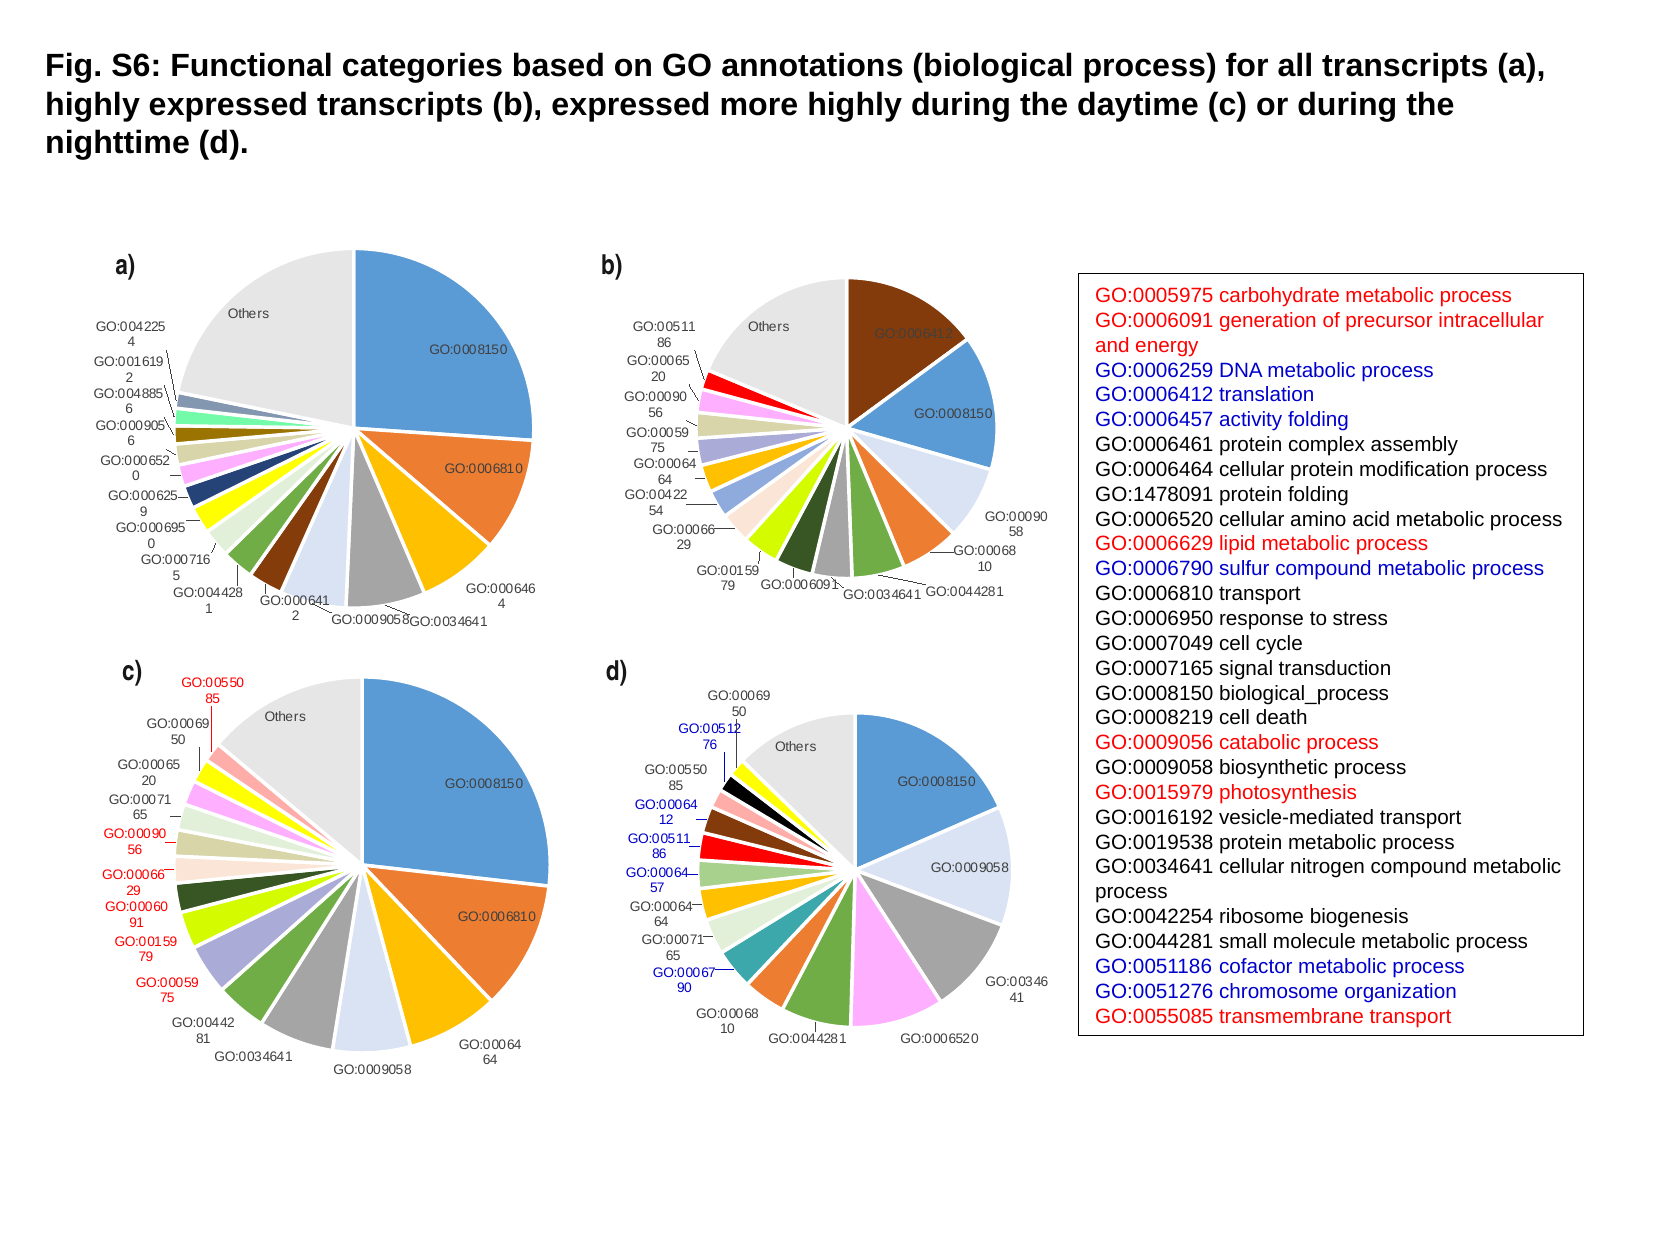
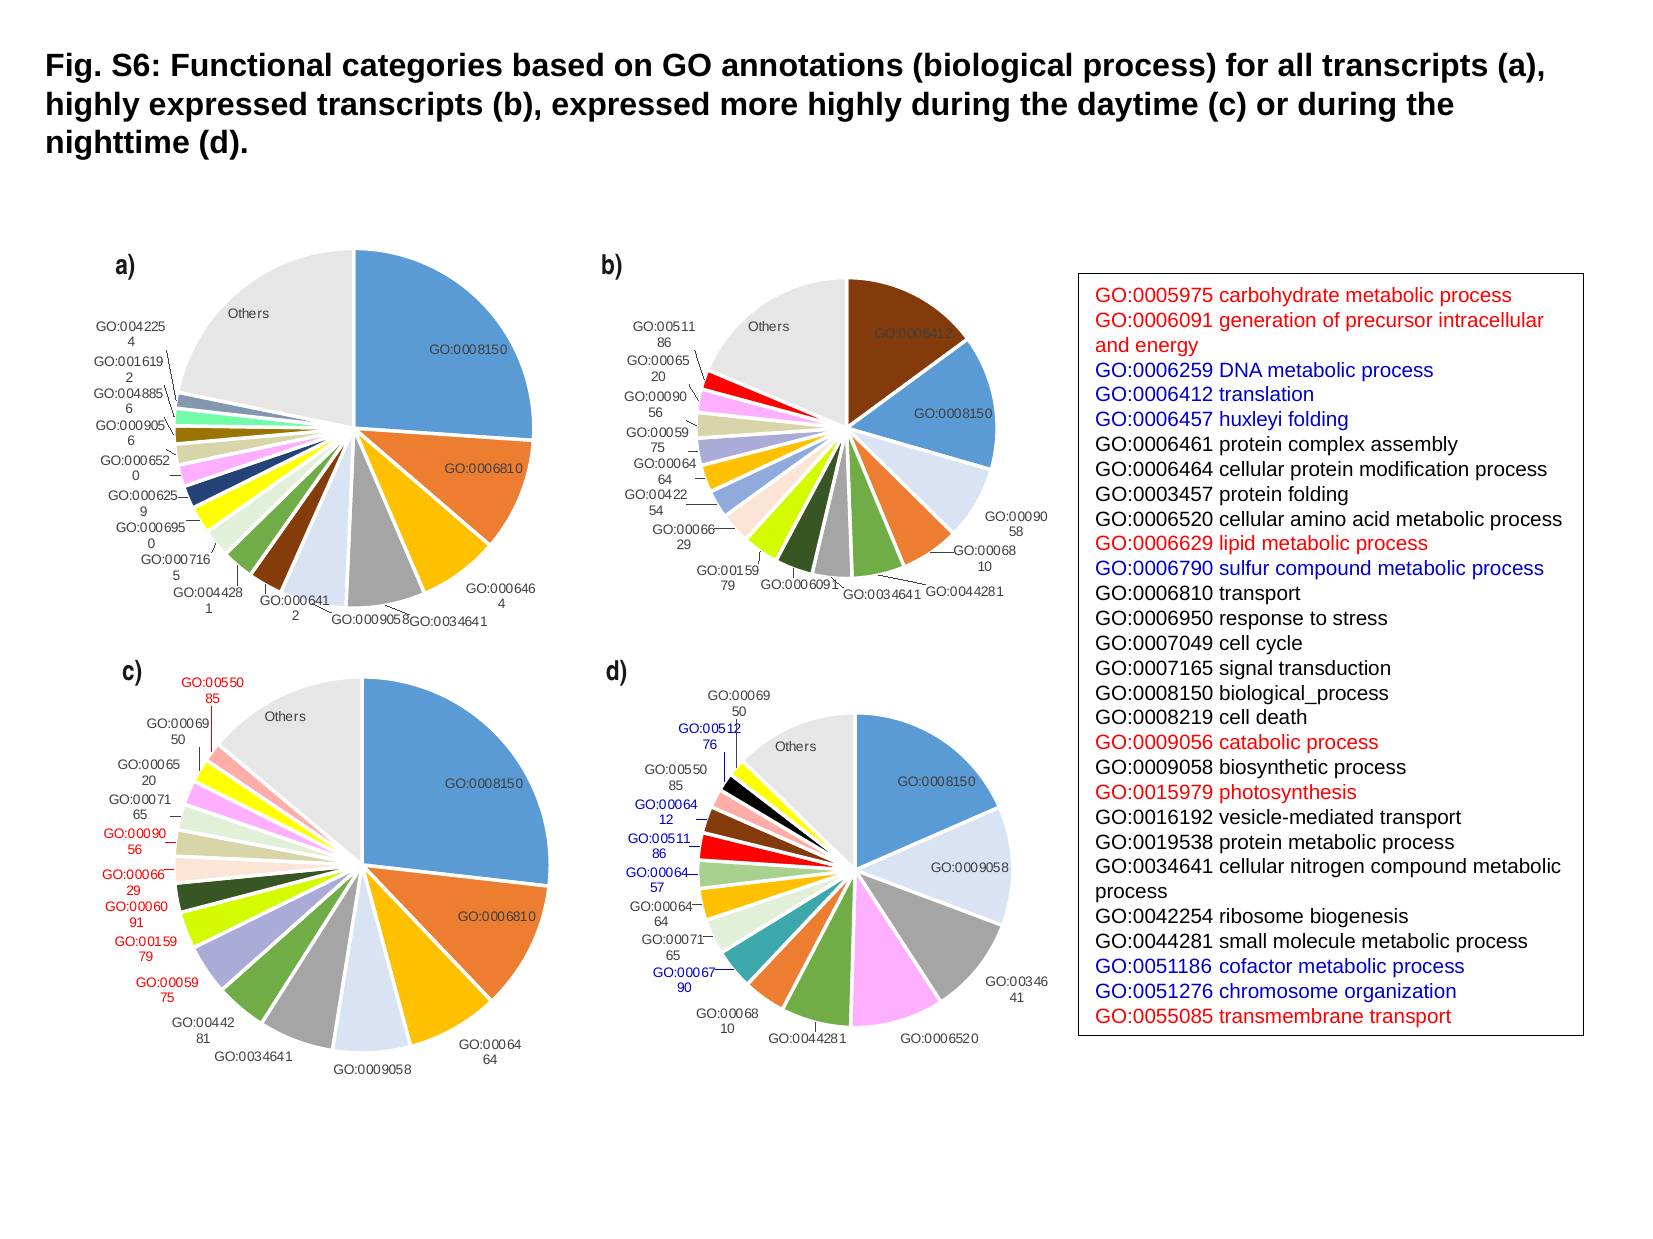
activity: activity -> huxleyi
GO:1478091: GO:1478091 -> GO:0003457
